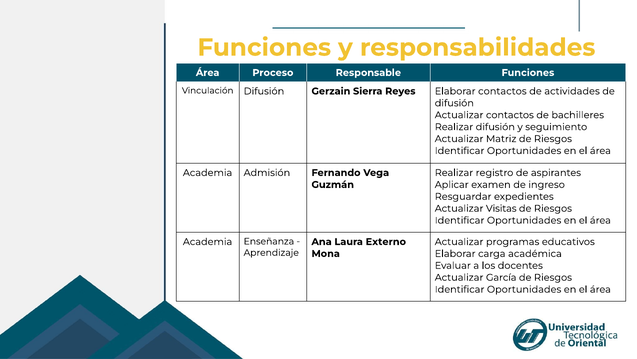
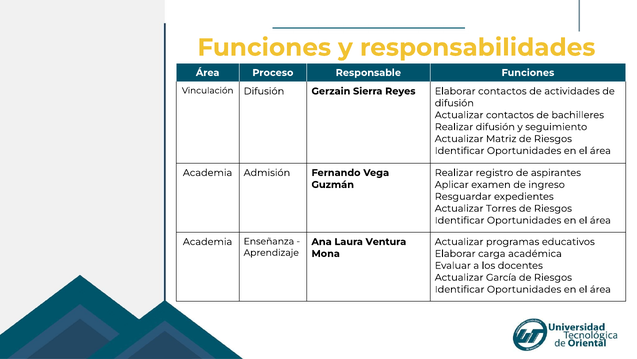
Visitas: Visitas -> Torres
Externo: Externo -> Ventura
